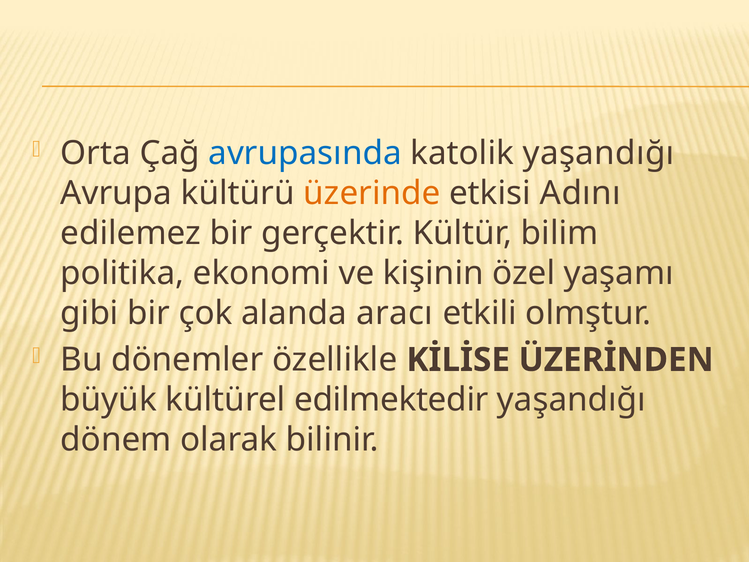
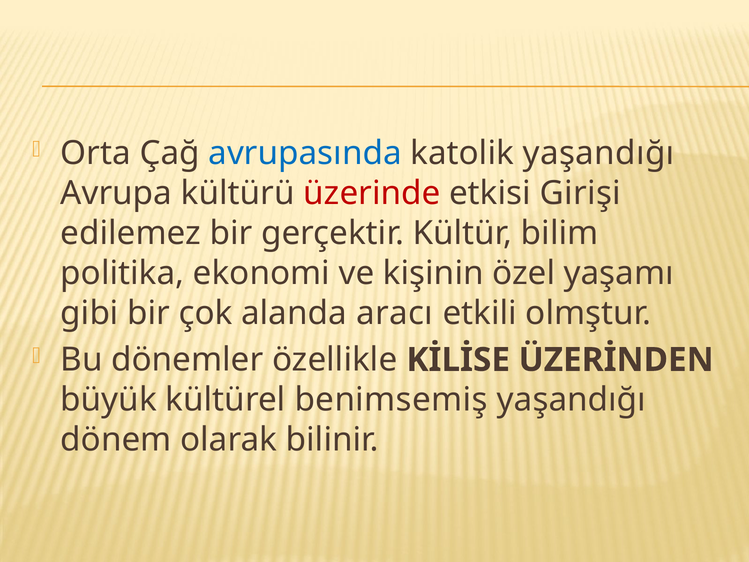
üzerinde colour: orange -> red
Adını: Adını -> Girişi
edilmektedir: edilmektedir -> benimsemiş
